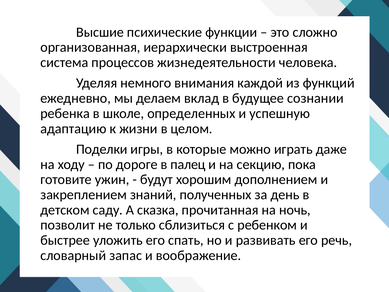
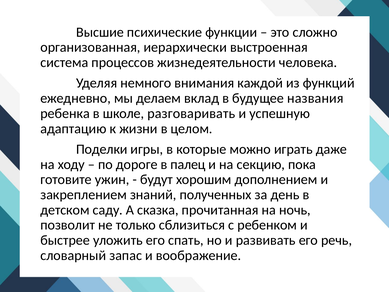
сознании: сознании -> названия
определенных: определенных -> разговаривать
